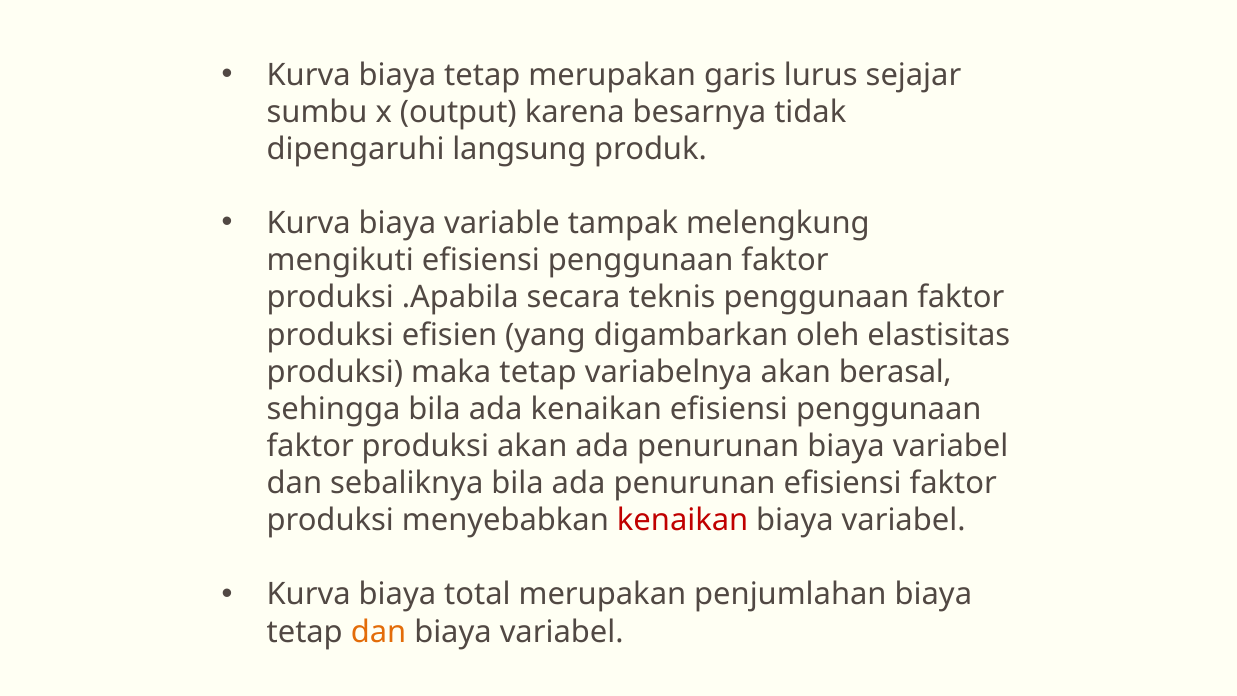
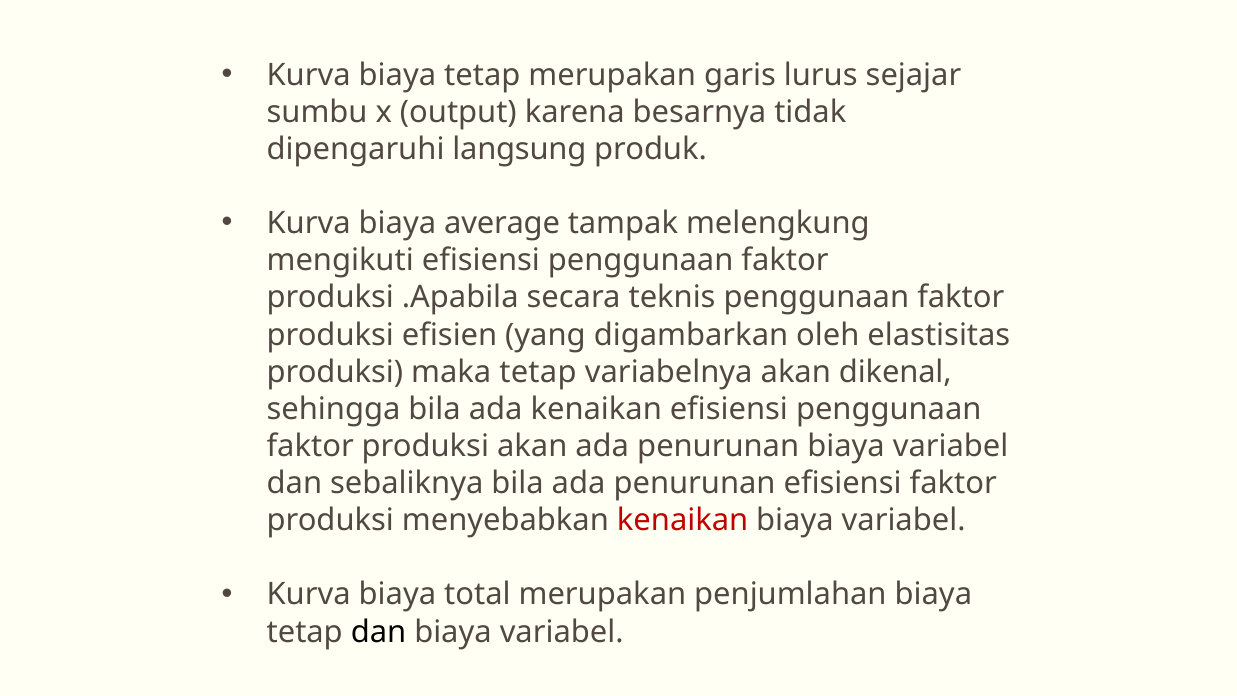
variable: variable -> average
berasal: berasal -> dikenal
dan at (379, 632) colour: orange -> black
